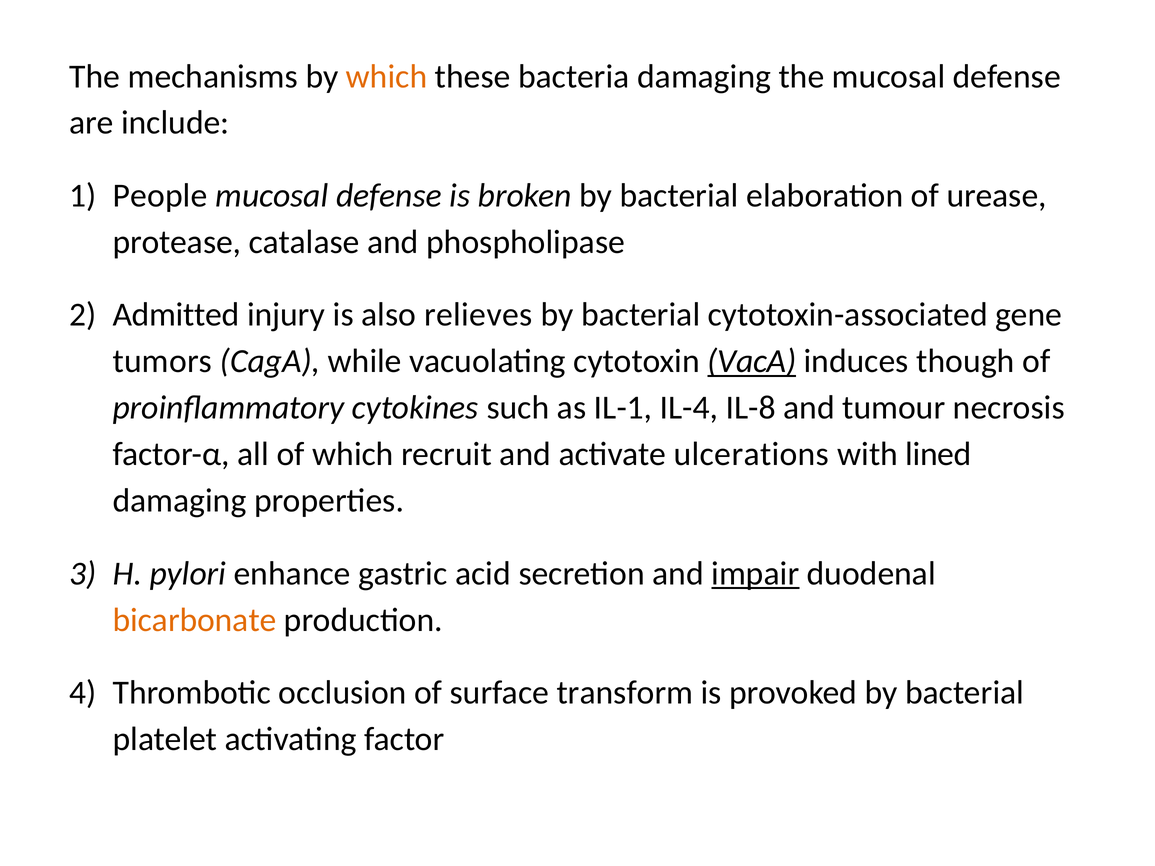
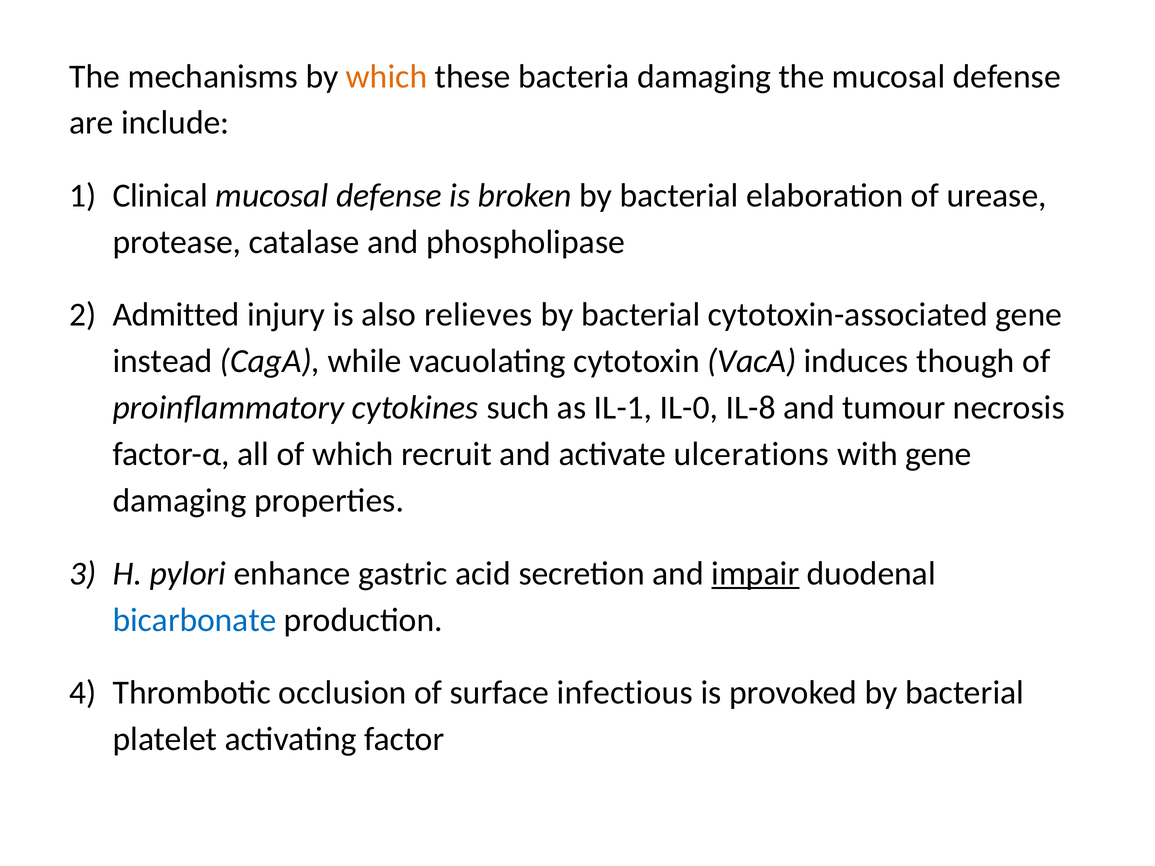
People: People -> Clinical
tumors: tumors -> instead
VacA underline: present -> none
IL-4: IL-4 -> IL-0
with lined: lined -> gene
bicarbonate colour: orange -> blue
transform: transform -> infectious
